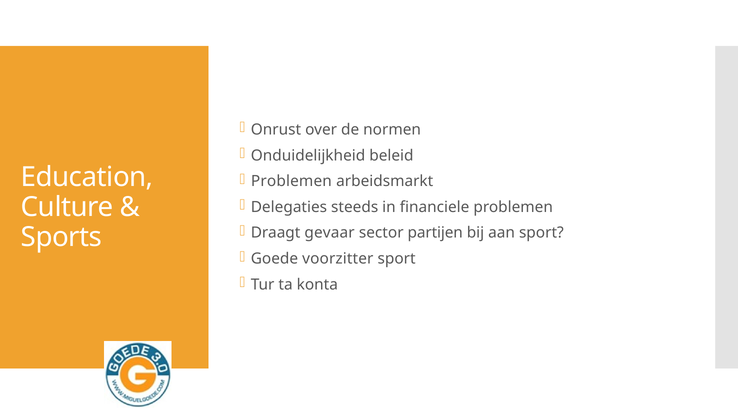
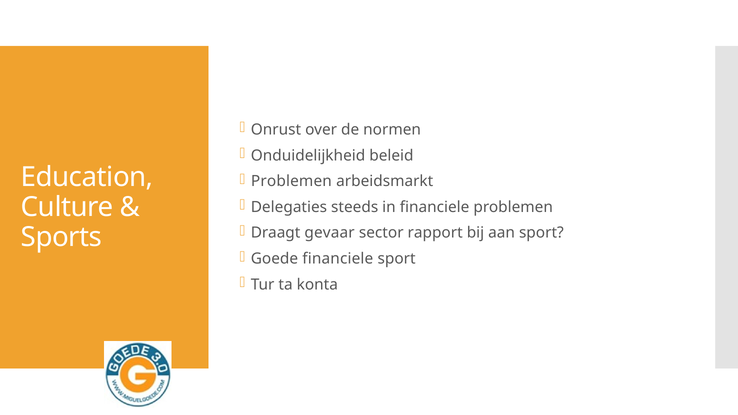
partijen: partijen -> rapport
Goede voorzitter: voorzitter -> financiele
